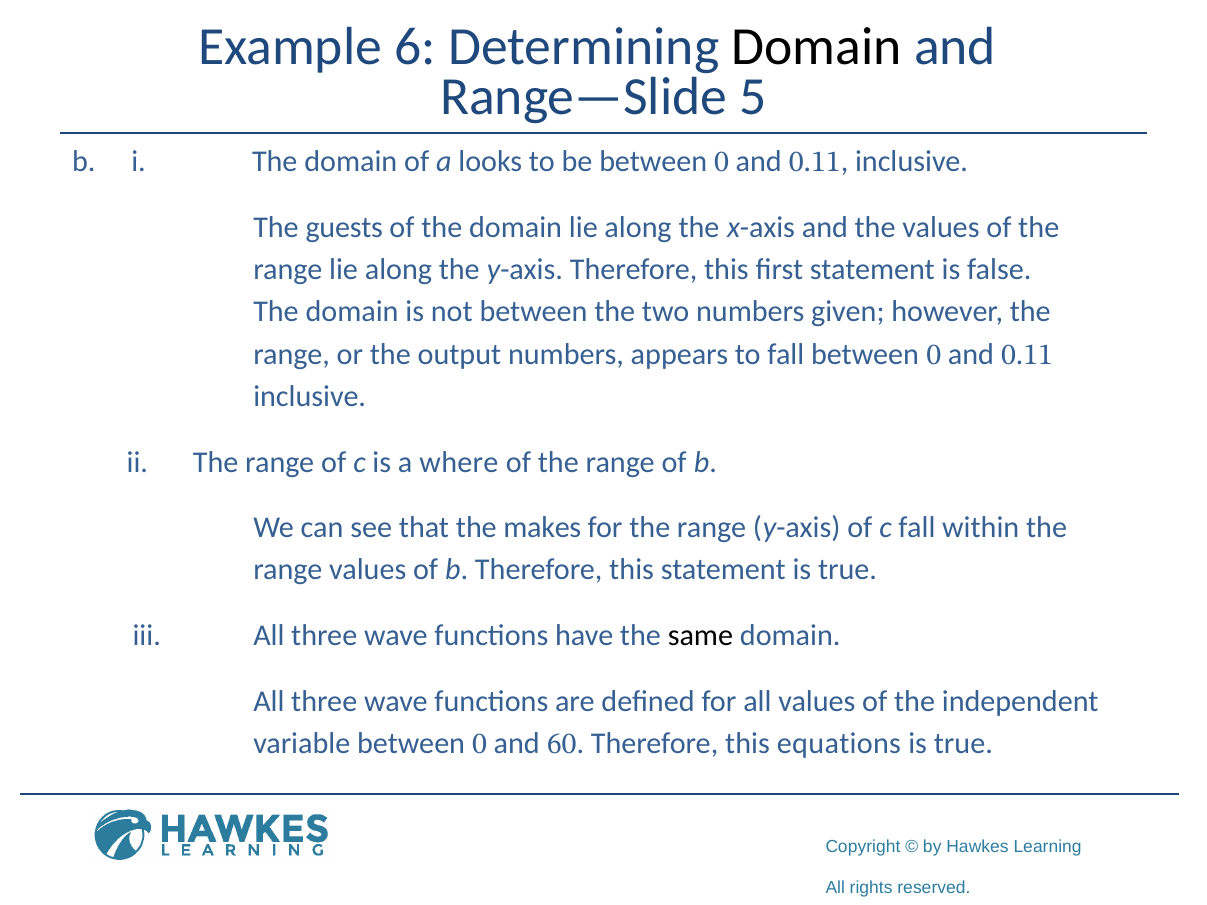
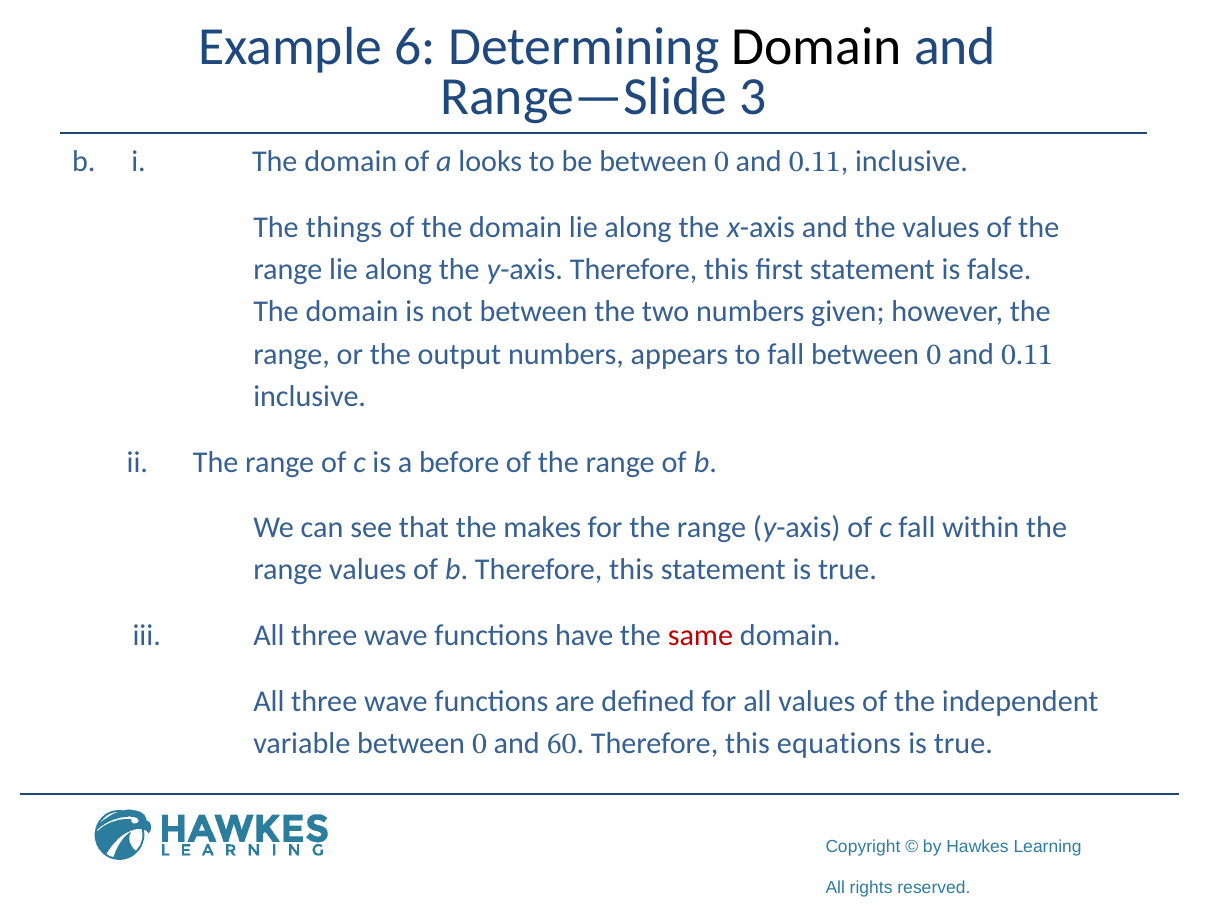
5: 5 -> 3
guests: guests -> things
where: where -> before
same colour: black -> red
